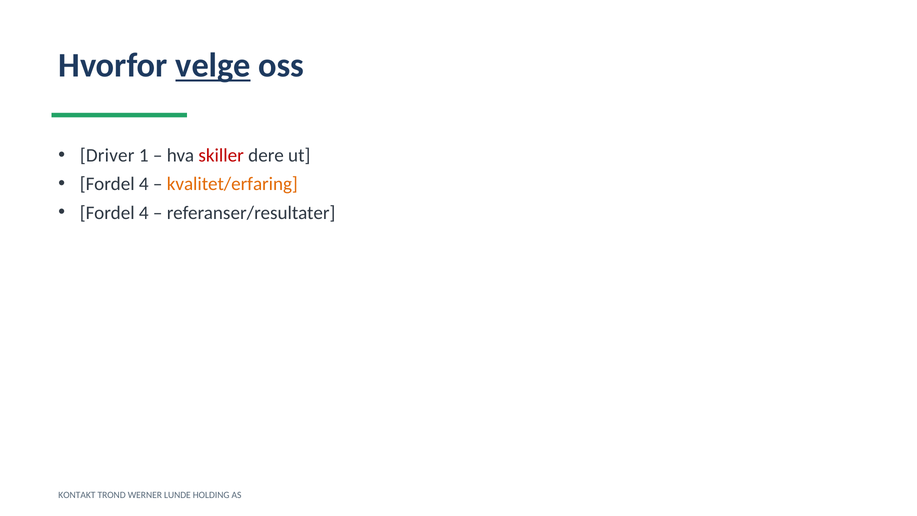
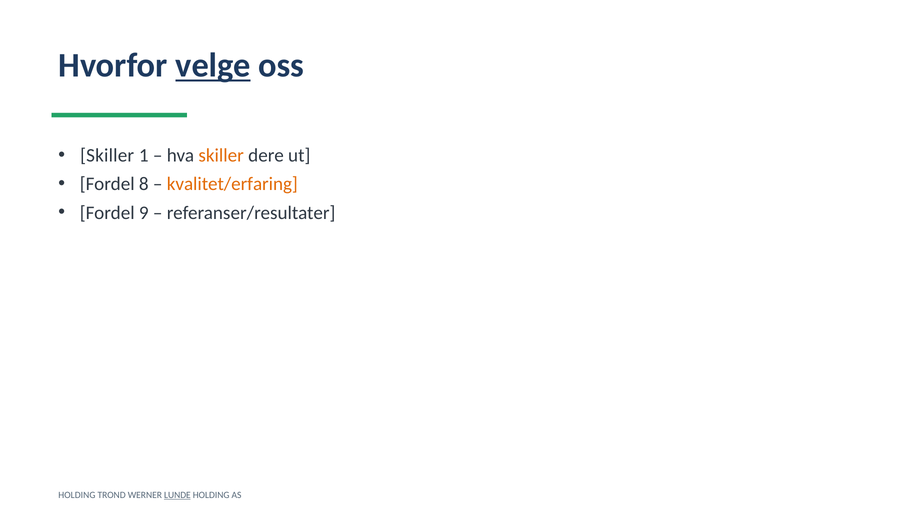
Driver at (107, 155): Driver -> Skiller
skiller at (221, 155) colour: red -> orange
4 at (144, 184): 4 -> 8
4 at (144, 213): 4 -> 9
KONTAKT at (77, 495): KONTAKT -> HOLDING
LUNDE underline: none -> present
